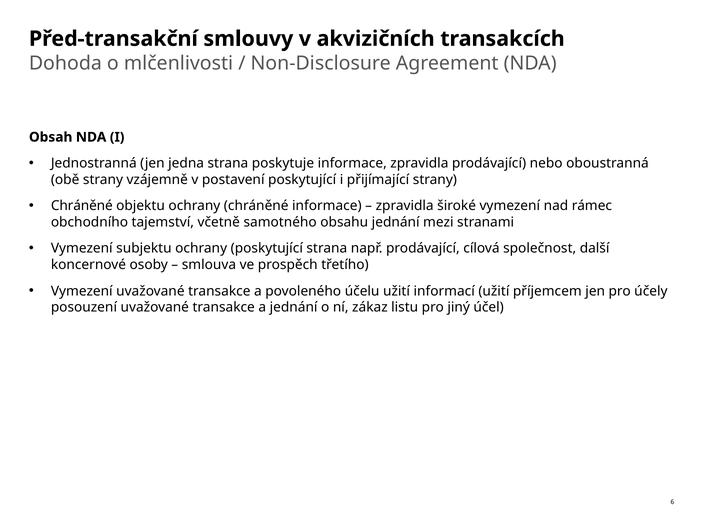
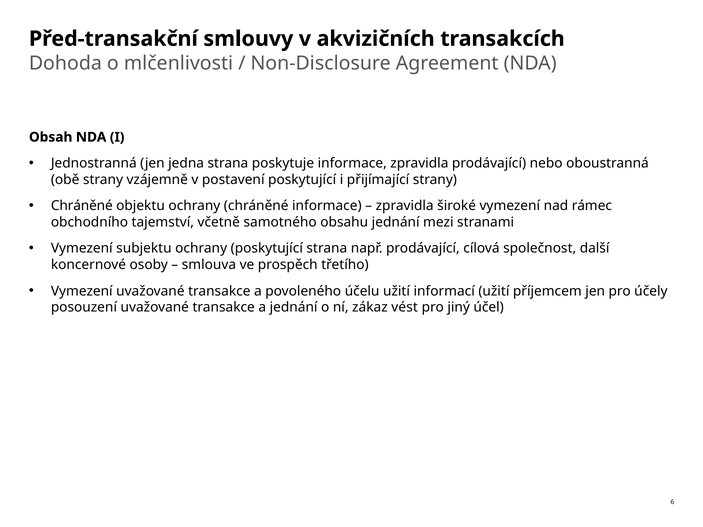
listu: listu -> vést
